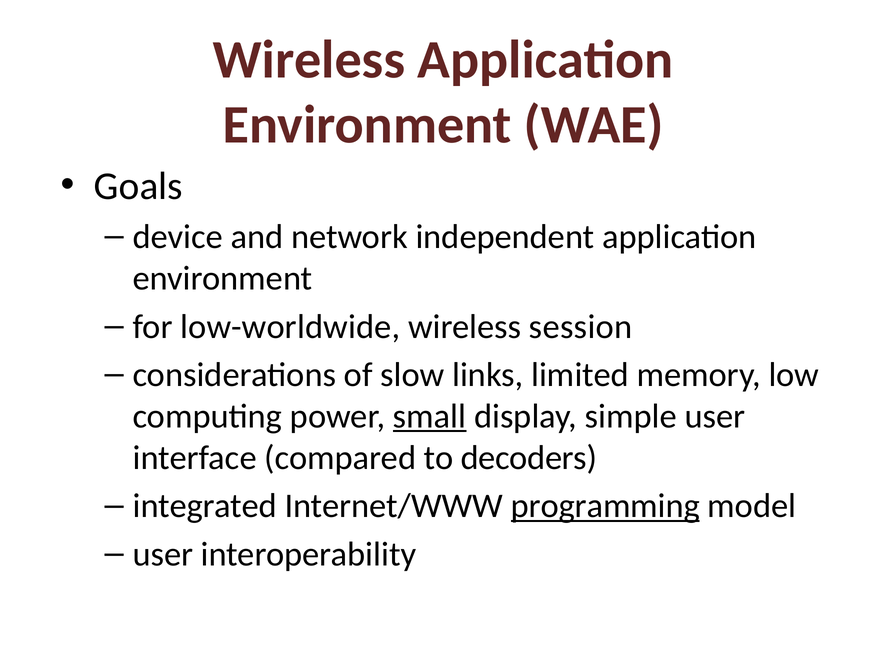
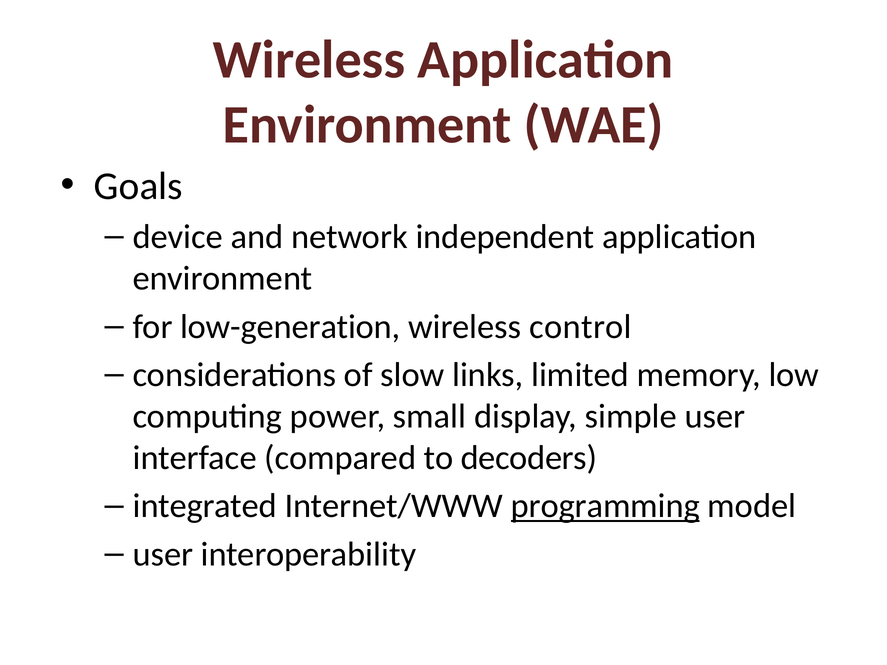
low-worldwide: low-worldwide -> low-generation
session: session -> control
small underline: present -> none
